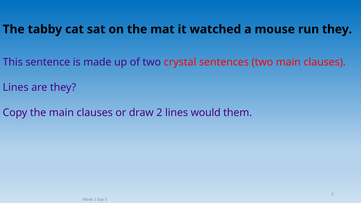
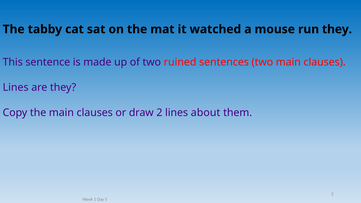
crystal: crystal -> ruined
would: would -> about
